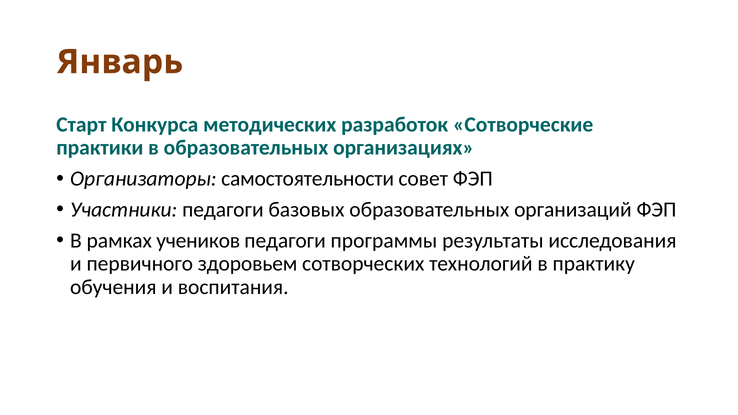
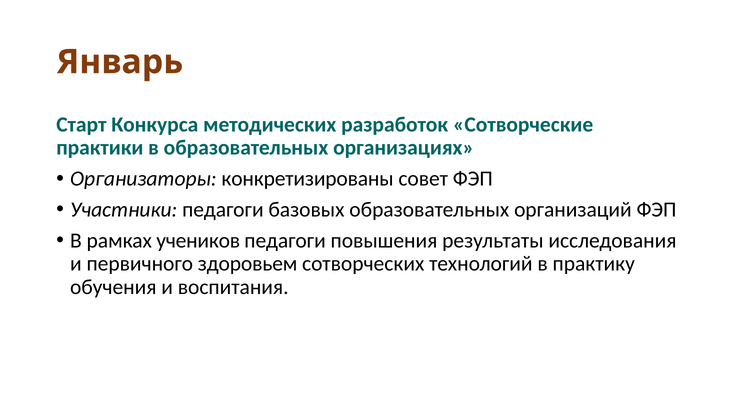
самостоятельности: самостоятельности -> конкретизированы
программы: программы -> повышения
